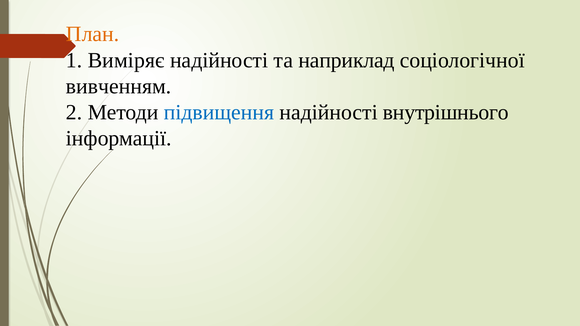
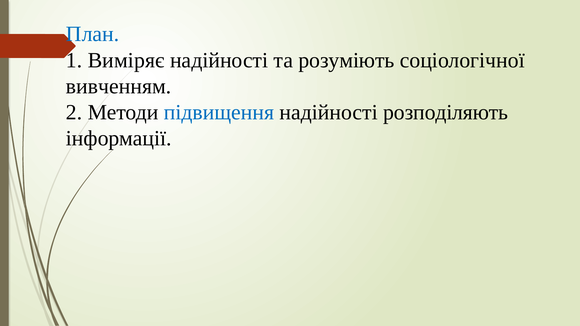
План colour: orange -> blue
наприклад: наприклад -> розуміють
внутрішнього: внутрішнього -> розподіляють
